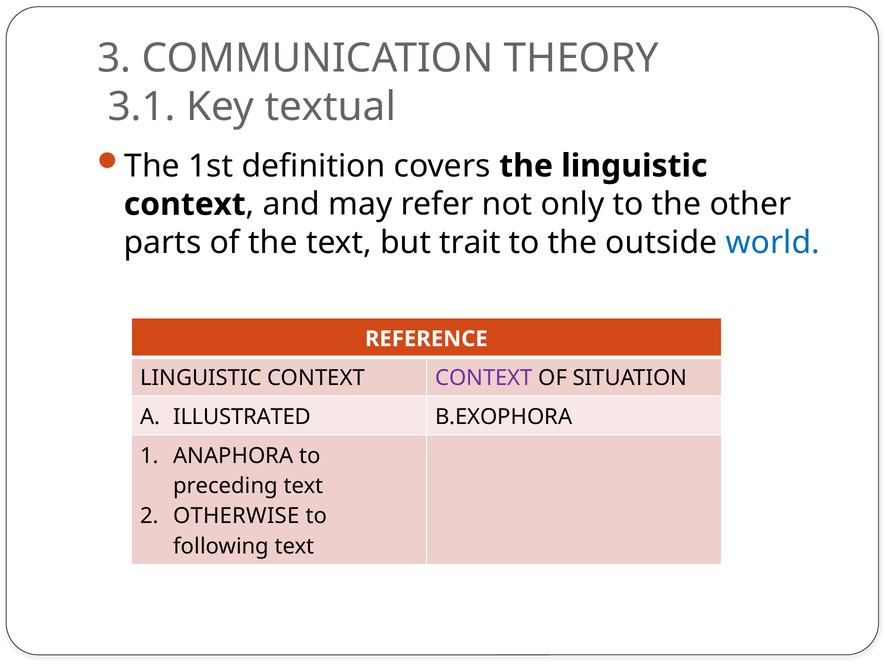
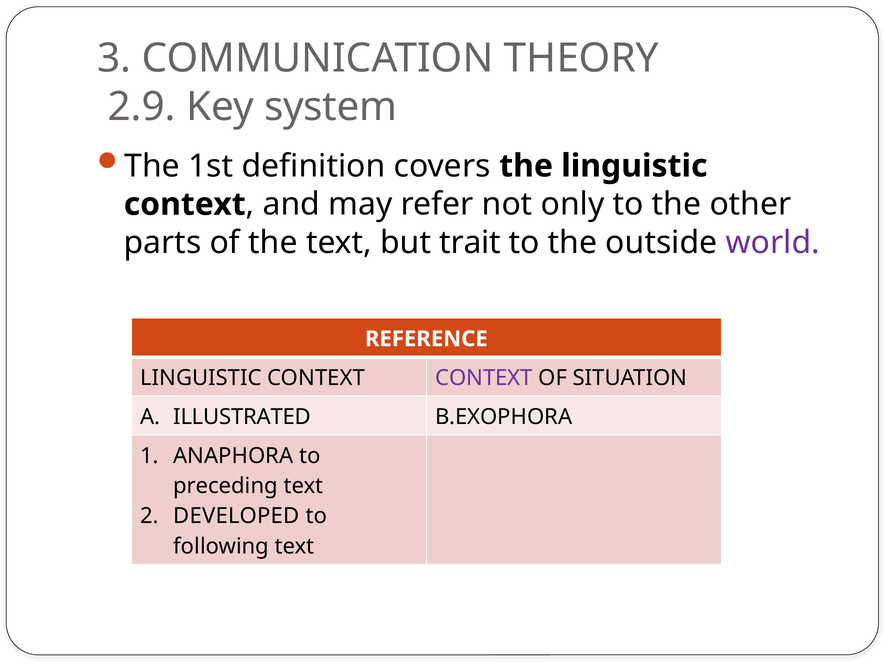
3.1: 3.1 -> 2.9
textual: textual -> system
world colour: blue -> purple
OTHERWISE: OTHERWISE -> DEVELOPED
